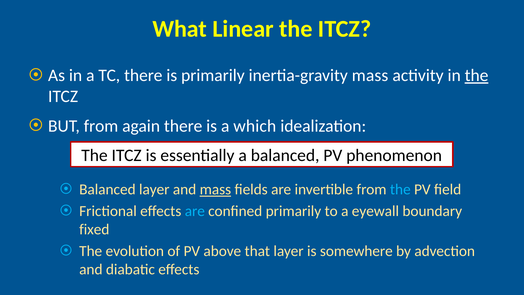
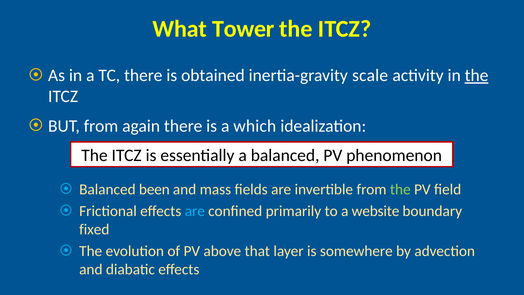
Linear: Linear -> Tower
is primarily: primarily -> obtained
inertia-gravity mass: mass -> scale
Balanced layer: layer -> been
mass at (215, 189) underline: present -> none
the at (400, 189) colour: light blue -> light green
eyewall: eyewall -> website
